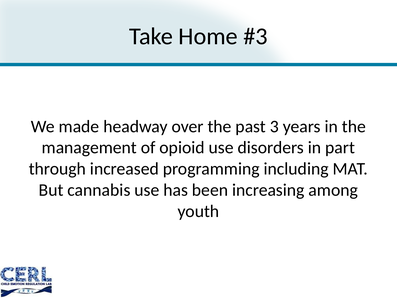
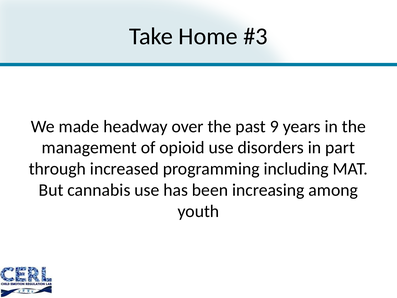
3: 3 -> 9
